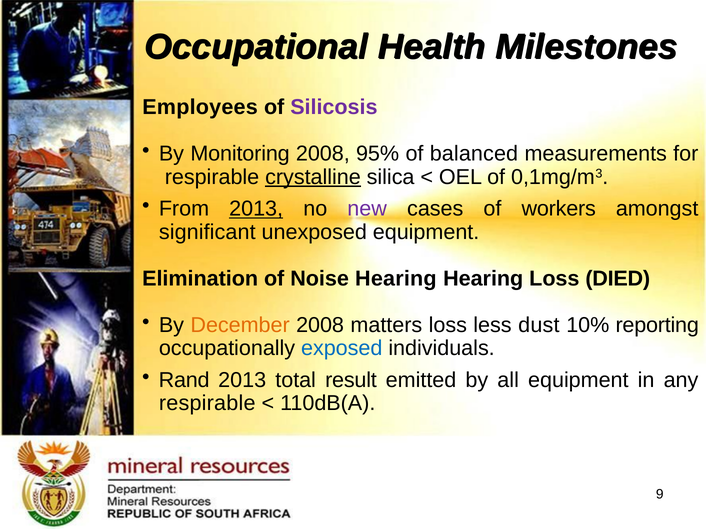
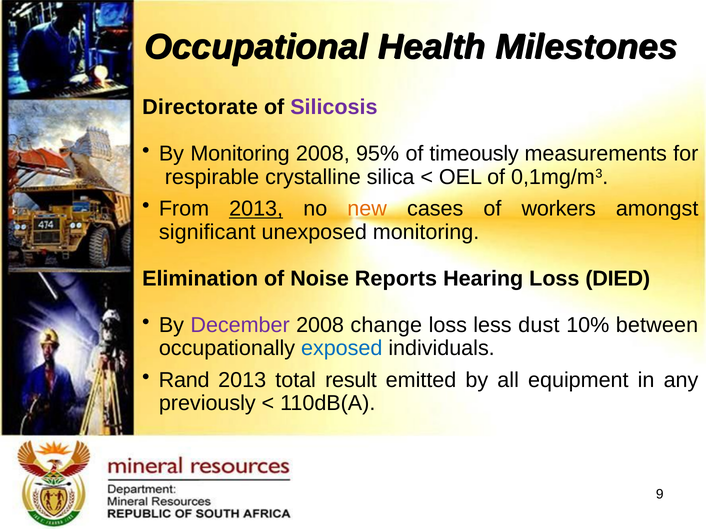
Employees: Employees -> Directorate
balanced: balanced -> timeously
crystalline underline: present -> none
new colour: purple -> orange
unexposed equipment: equipment -> monitoring
Noise Hearing: Hearing -> Reports
December colour: orange -> purple
matters: matters -> change
reporting: reporting -> between
respirable at (207, 404): respirable -> previously
